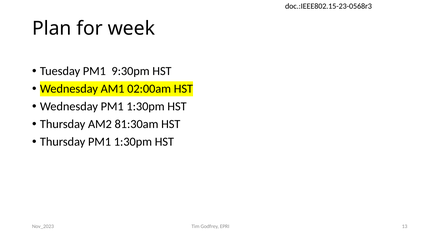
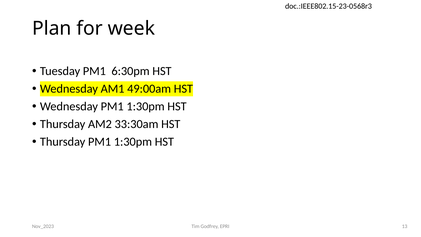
9:30pm: 9:30pm -> 6:30pm
02:00am: 02:00am -> 49:00am
81:30am: 81:30am -> 33:30am
